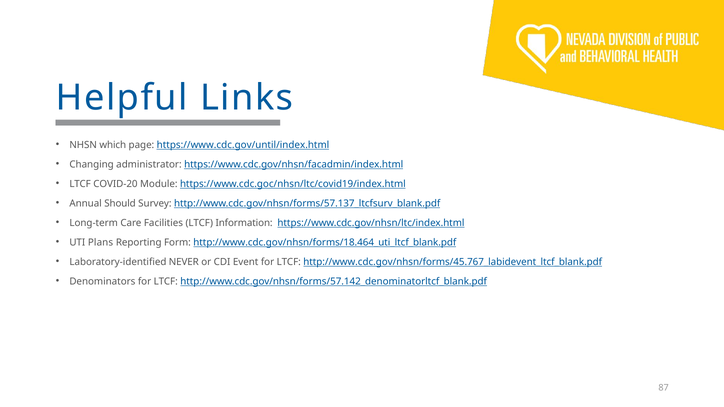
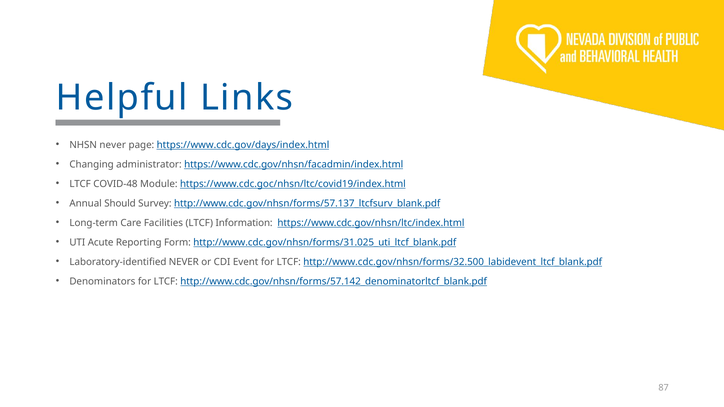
NHSN which: which -> never
https://www.cdc.gov/until/index.html: https://www.cdc.gov/until/index.html -> https://www.cdc.gov/days/index.html
COVID-20: COVID-20 -> COVID-48
Plans: Plans -> Acute
http://www.cdc.gov/nhsn/forms/18.464_uti_ltcf_blank.pdf: http://www.cdc.gov/nhsn/forms/18.464_uti_ltcf_blank.pdf -> http://www.cdc.gov/nhsn/forms/31.025_uti_ltcf_blank.pdf
http://www.cdc.gov/nhsn/forms/45.767_labidevent_ltcf_blank.pdf: http://www.cdc.gov/nhsn/forms/45.767_labidevent_ltcf_blank.pdf -> http://www.cdc.gov/nhsn/forms/32.500_labidevent_ltcf_blank.pdf
